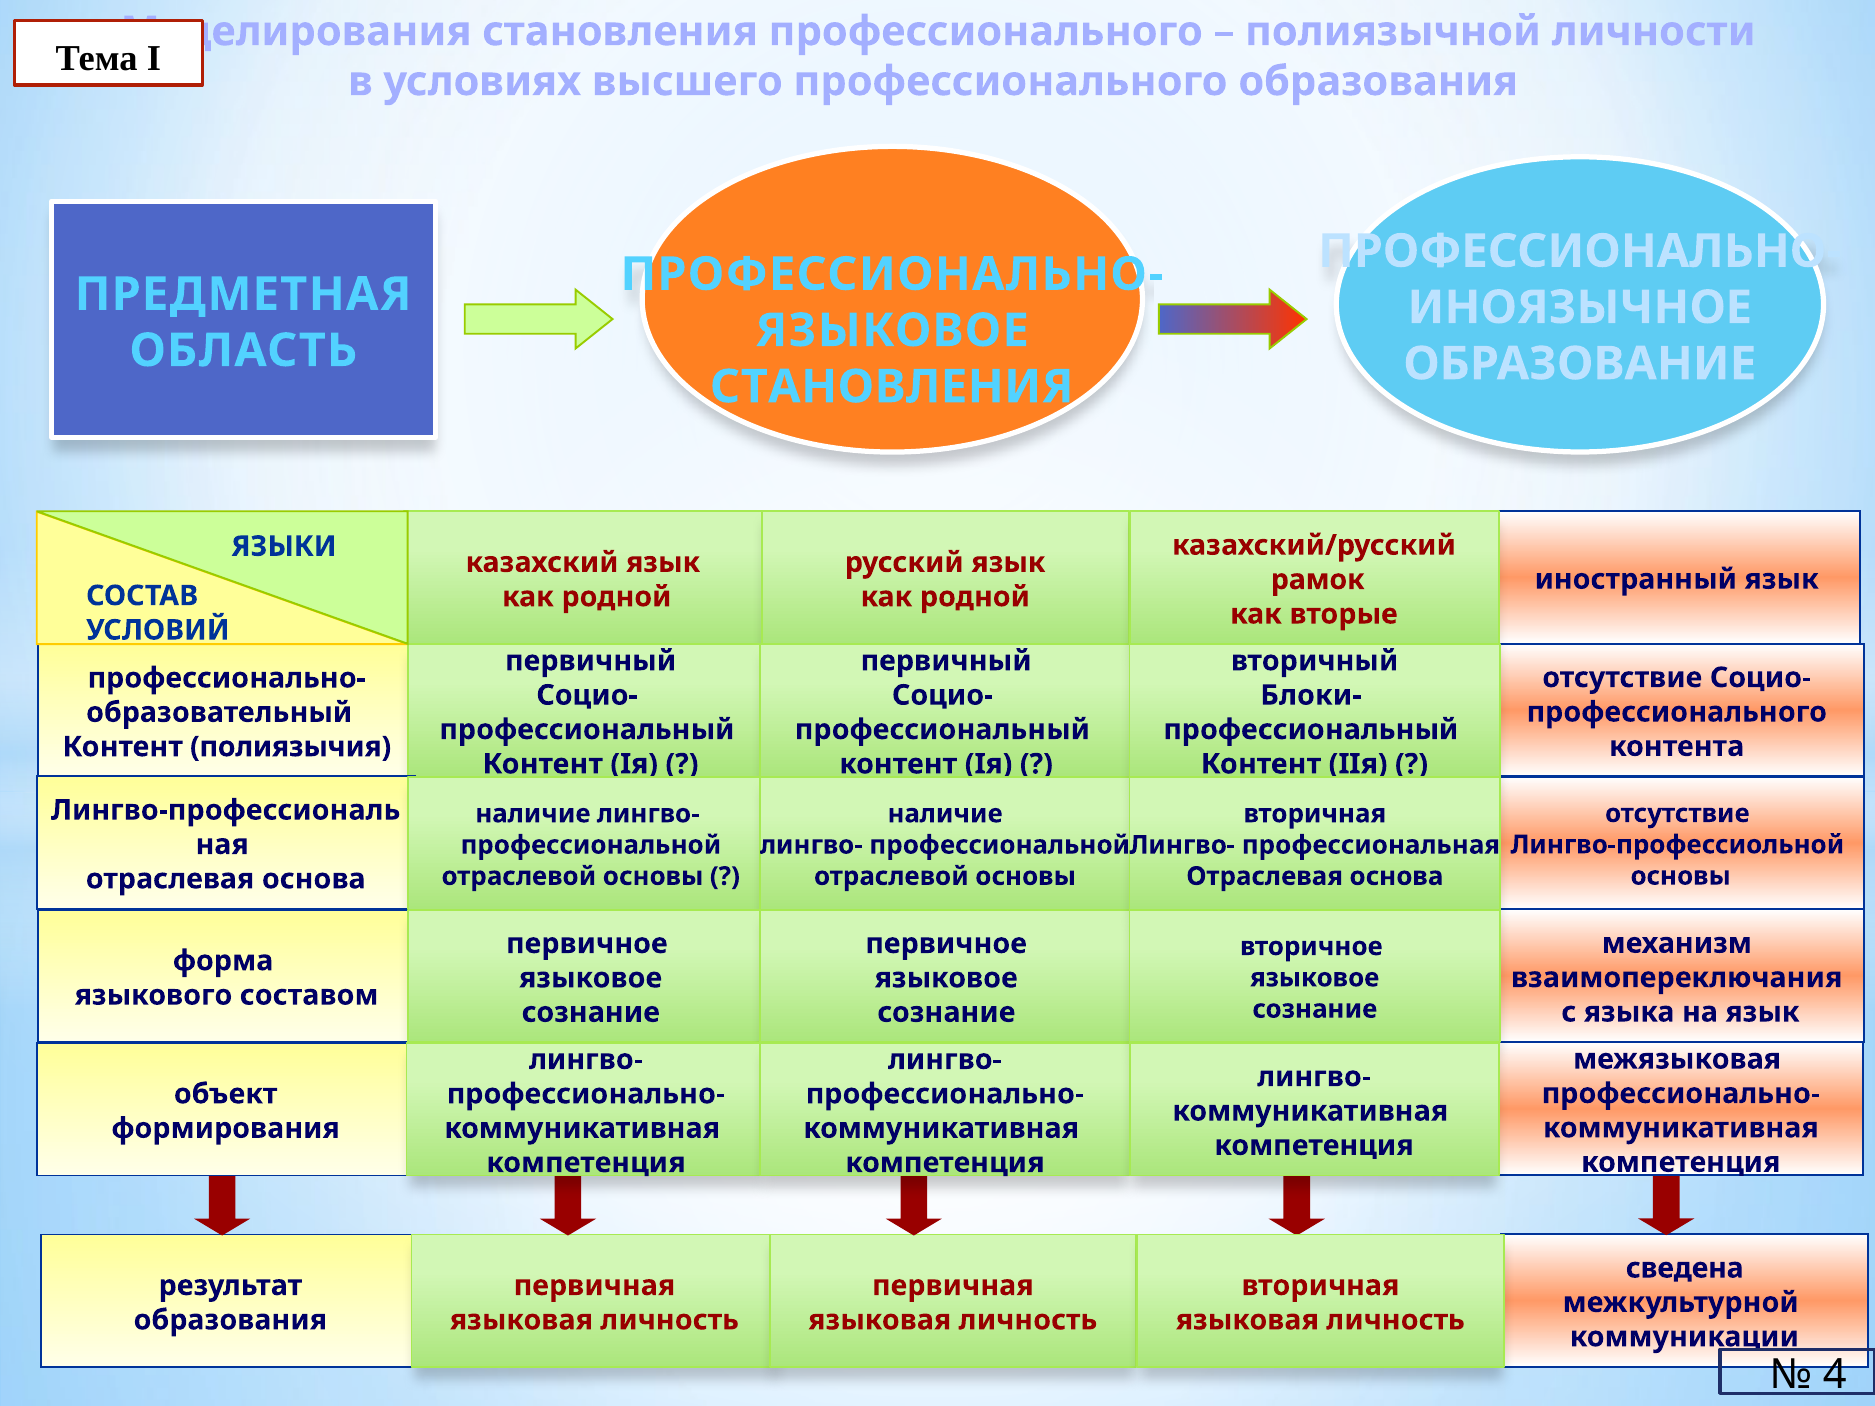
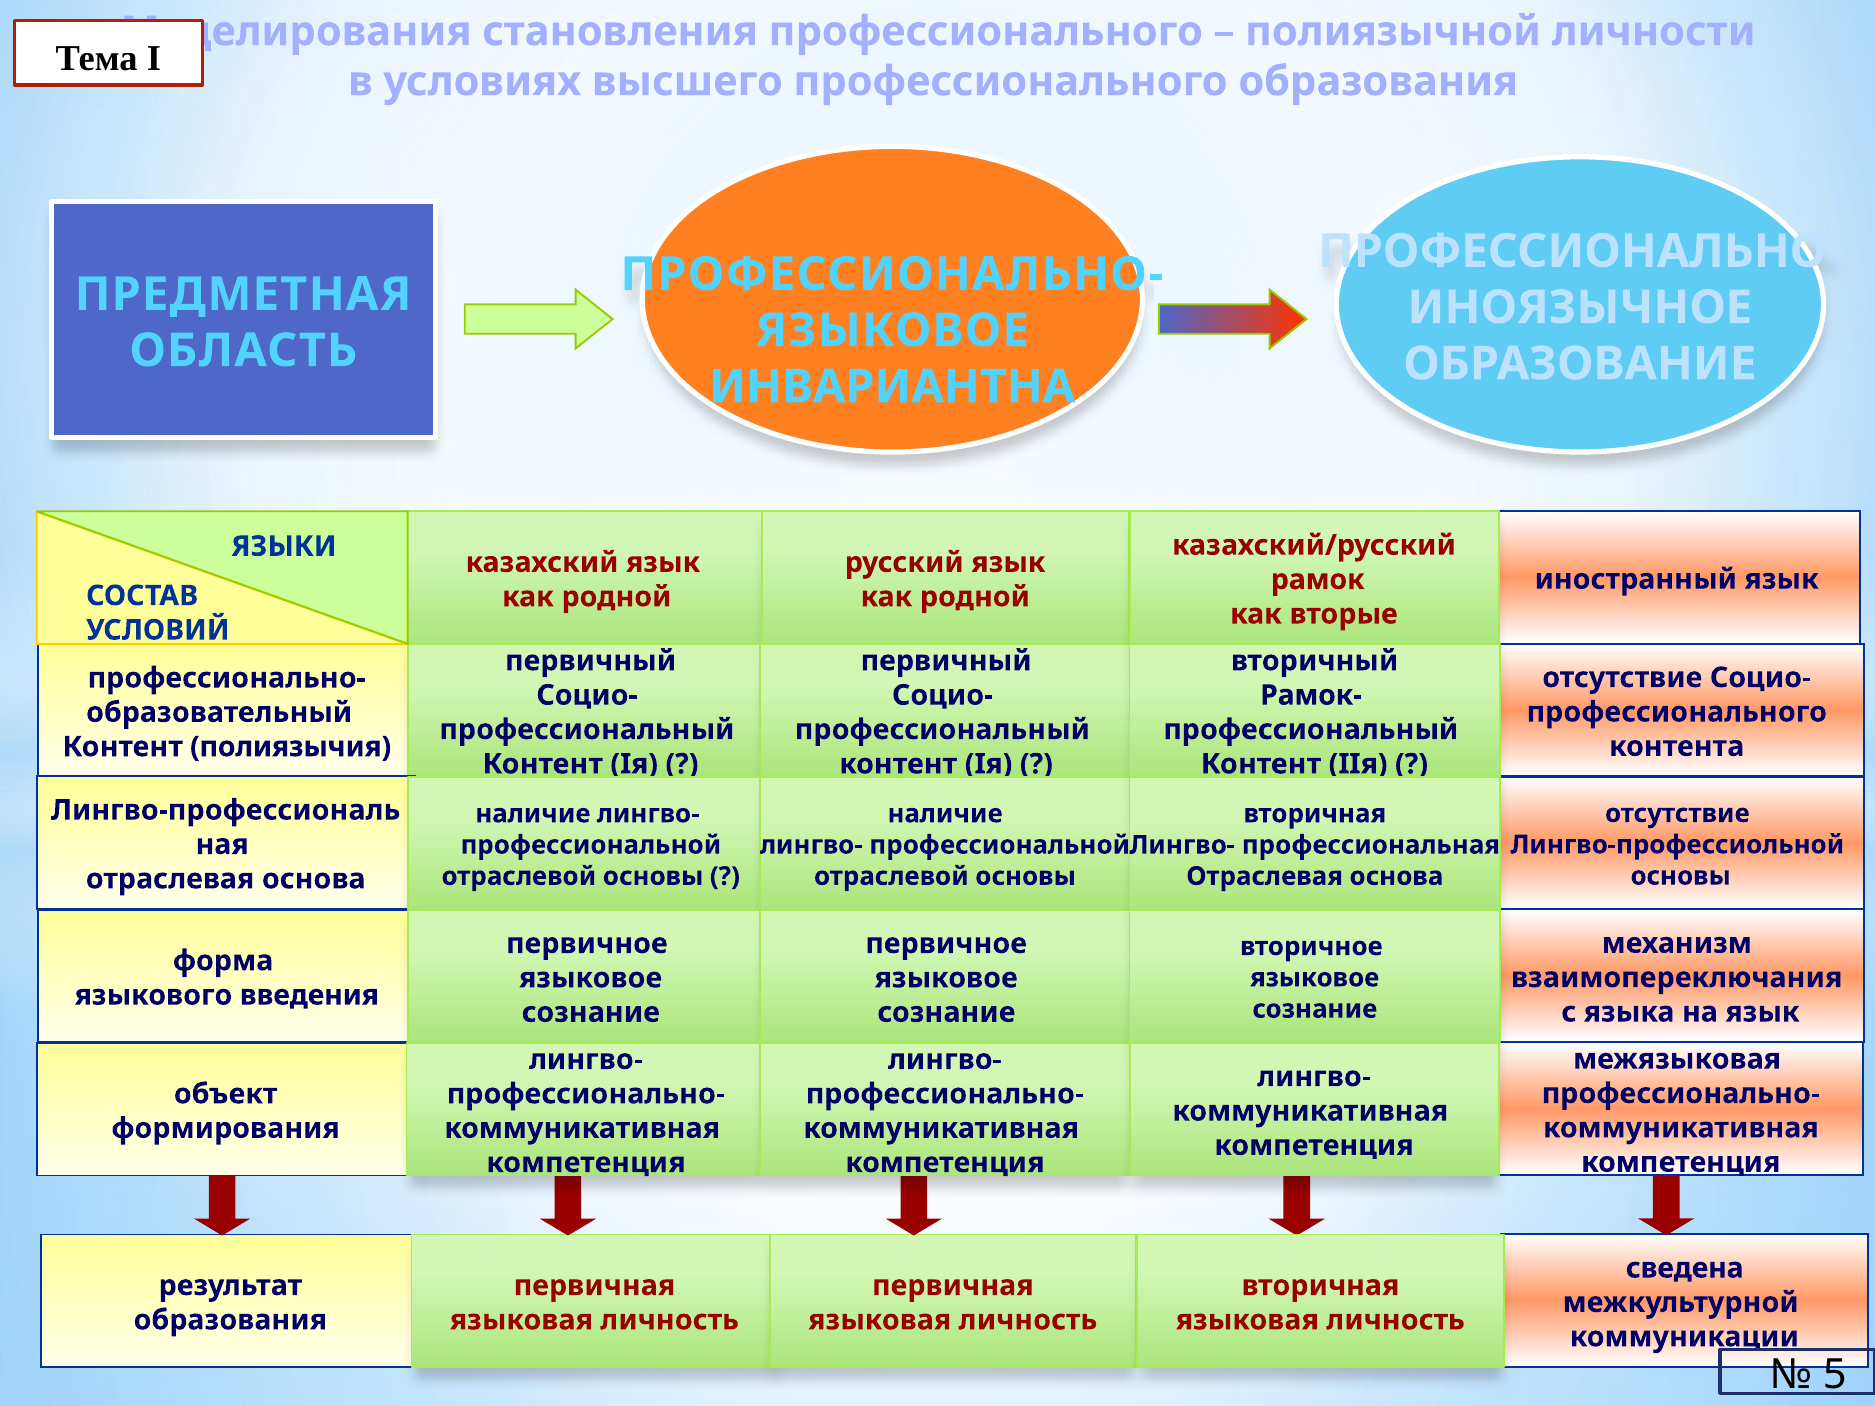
СТАНОВЛЕНИЯ at (892, 387): СТАНОВЛЕНИЯ -> ИНВАРИАНТНА
Блоки-: Блоки- -> Рамок-
составом: составом -> введения
4: 4 -> 5
